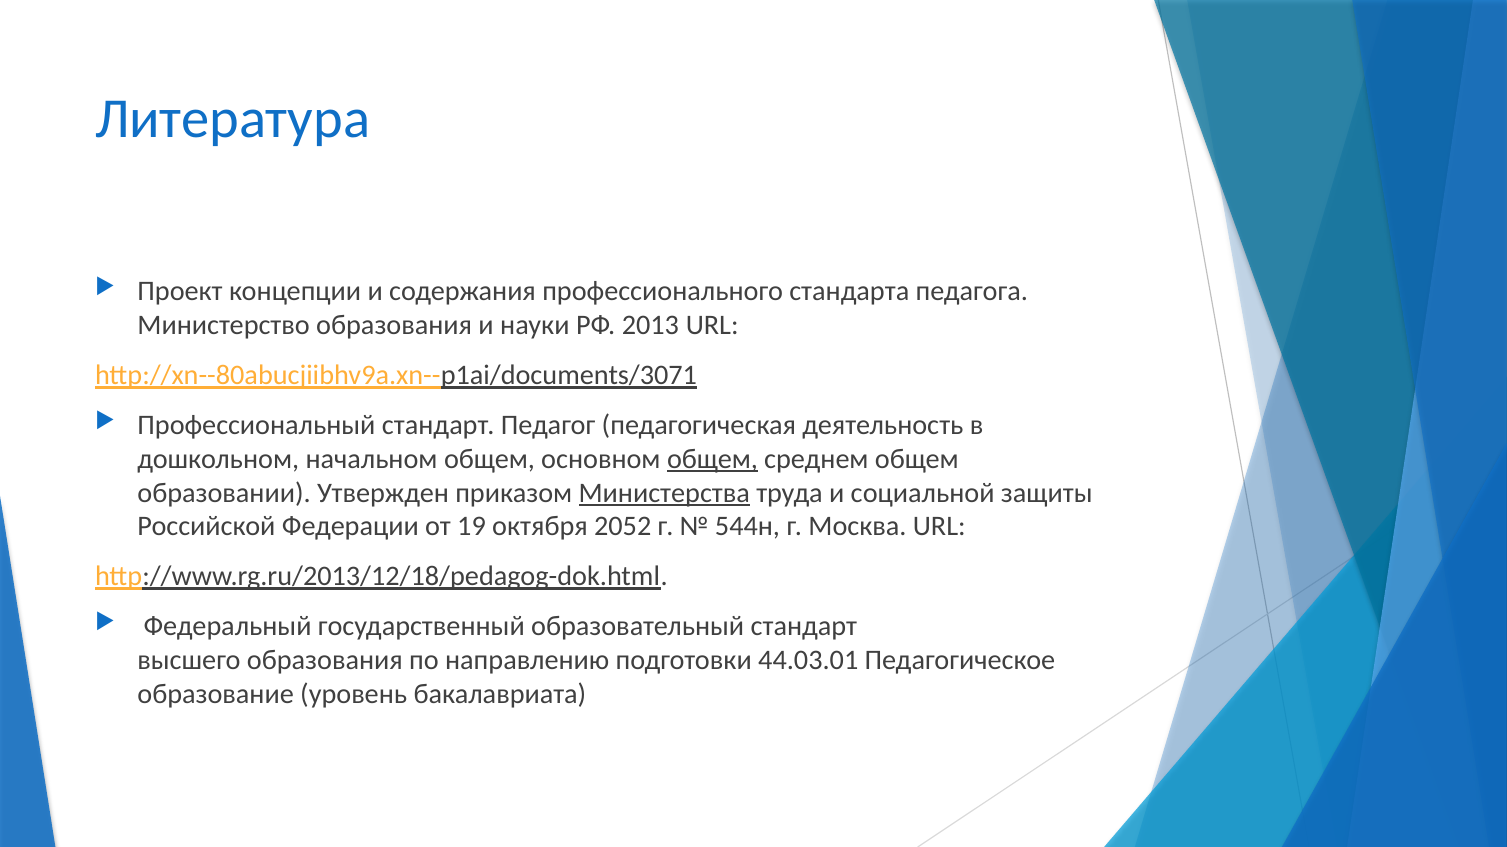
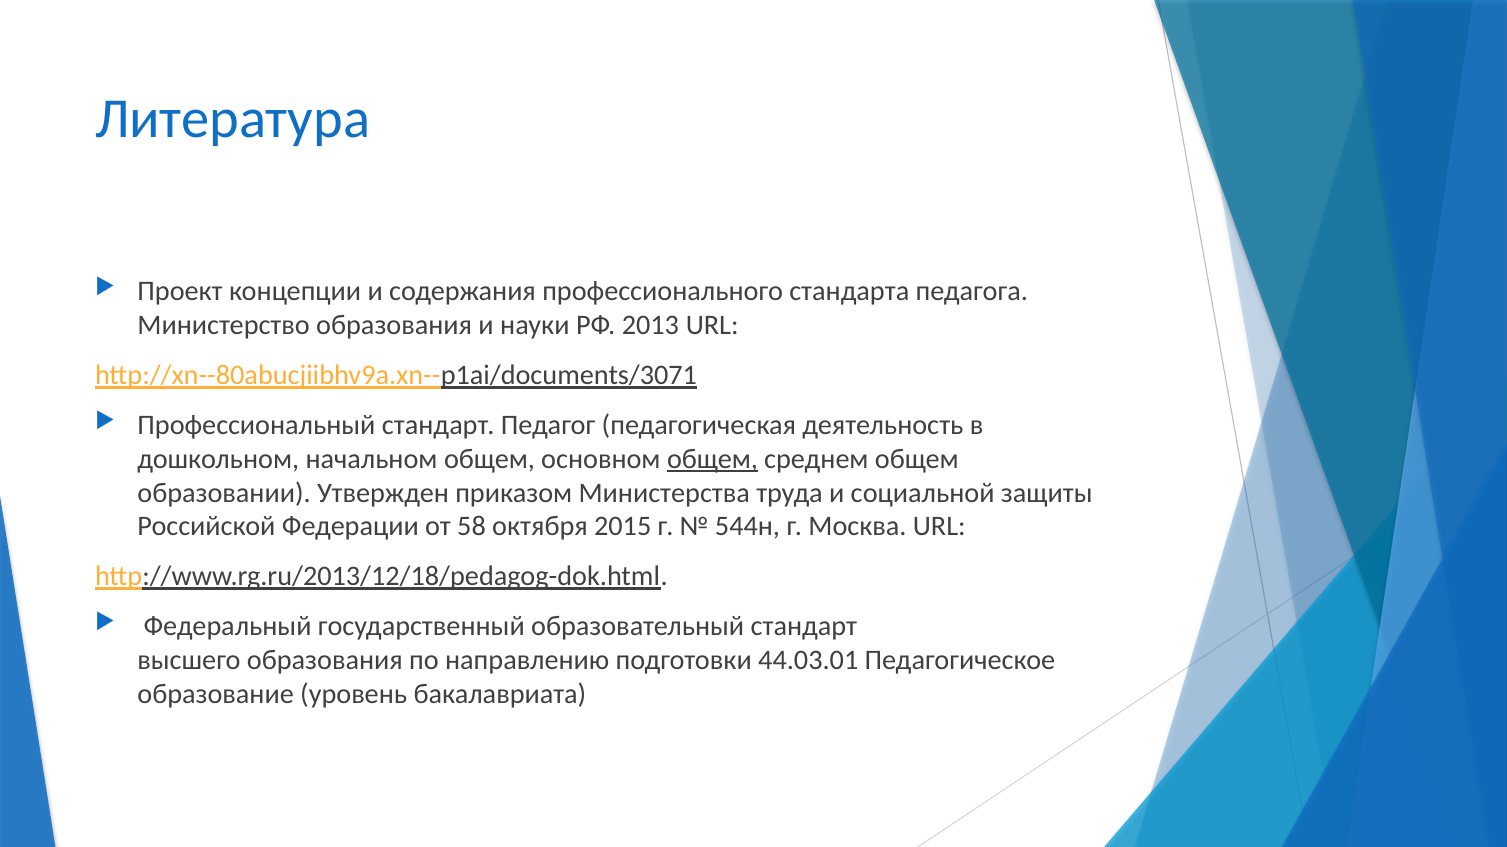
Министерства underline: present -> none
19: 19 -> 58
2052: 2052 -> 2015
